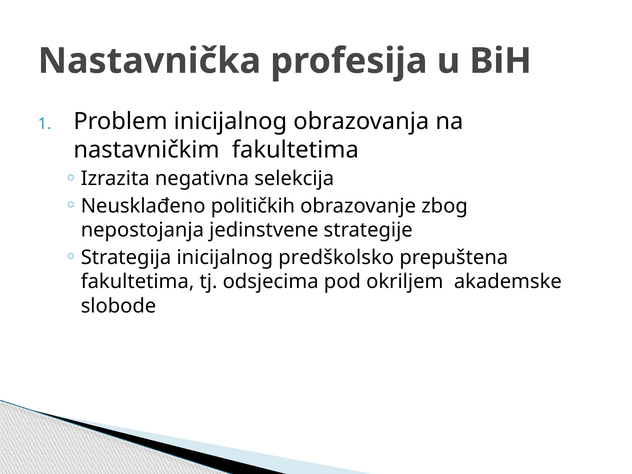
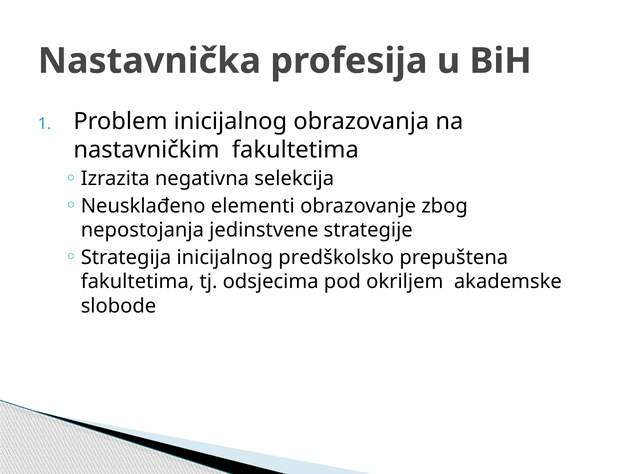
političkih: političkih -> elementi
